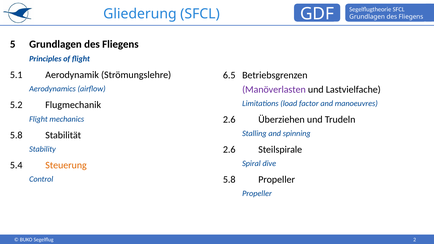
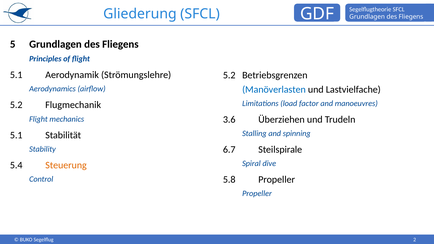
6.5 at (229, 75): 6.5 -> 5.2
Manöverlasten colour: purple -> blue
2.6 at (229, 120): 2.6 -> 3.6
5.8 at (16, 135): 5.8 -> 5.1
2.6 at (229, 150): 2.6 -> 6.7
